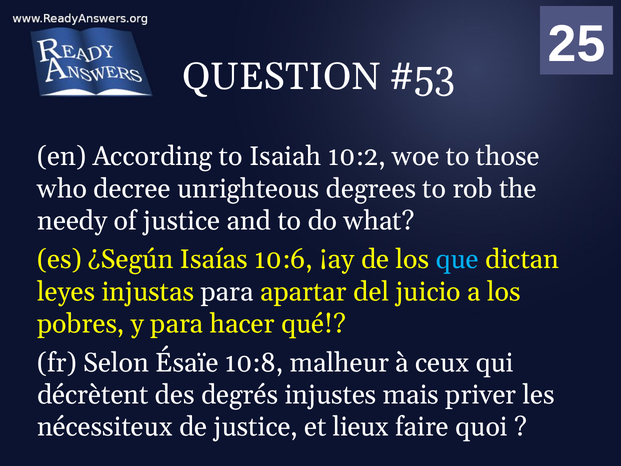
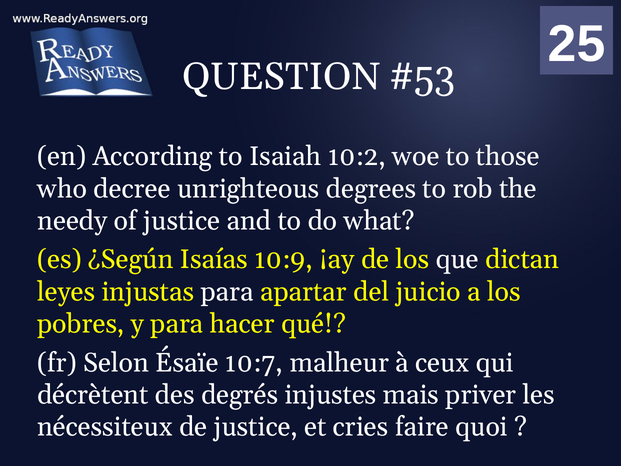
10:6: 10:6 -> 10:9
que colour: light blue -> white
10:8: 10:8 -> 10:7
lieux: lieux -> cries
